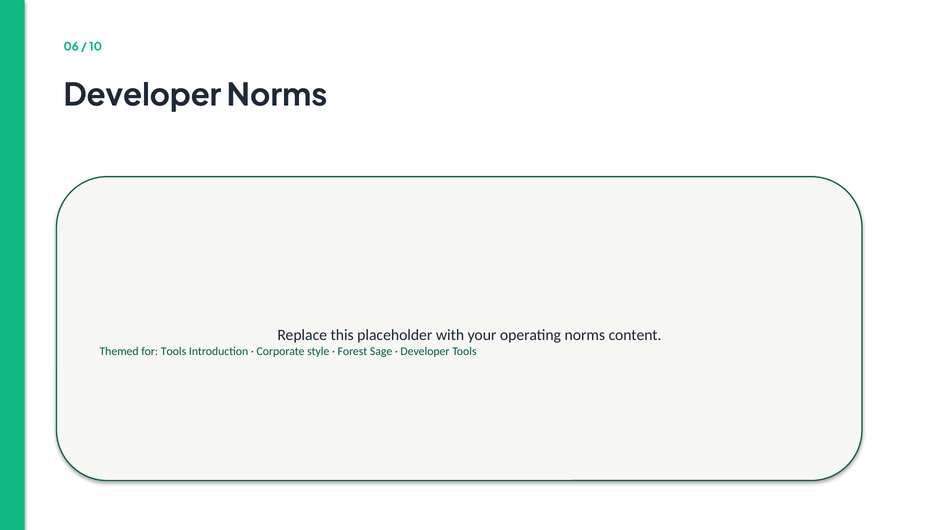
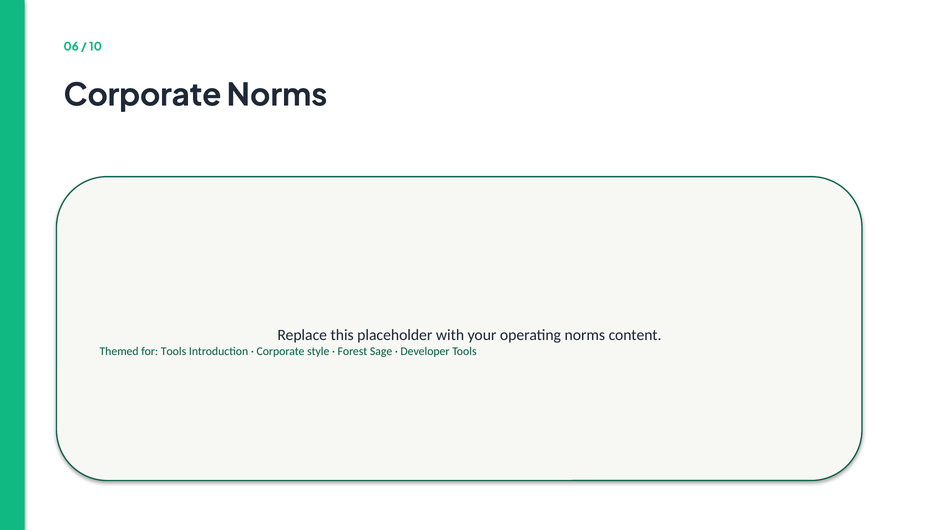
Developer at (142, 95): Developer -> Corporate
